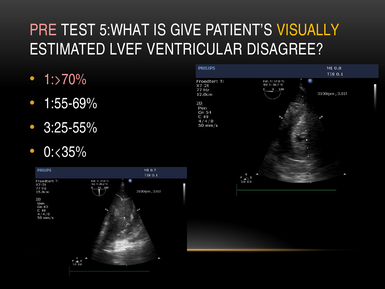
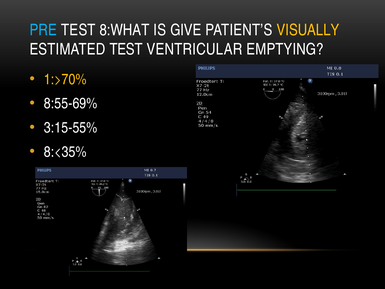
PRE colour: pink -> light blue
5:WHAT: 5:WHAT -> 8:WHAT
ESTIMATED LVEF: LVEF -> TEST
DISAGREE: DISAGREE -> EMPTYING
1:>70% colour: pink -> yellow
1:55-69%: 1:55-69% -> 8:55-69%
3:25-55%: 3:25-55% -> 3:15-55%
0:<35%: 0:<35% -> 8:<35%
